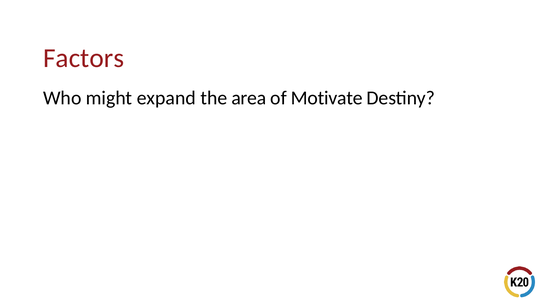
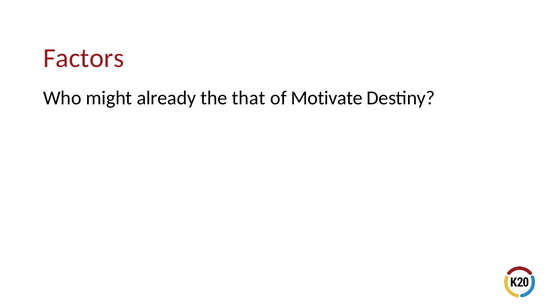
expand: expand -> already
area: area -> that
